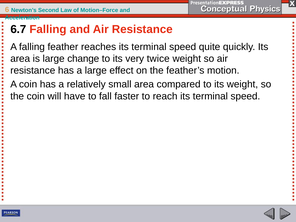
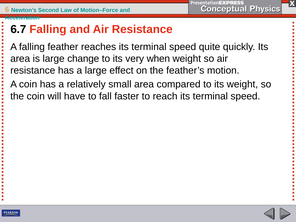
twice: twice -> when
